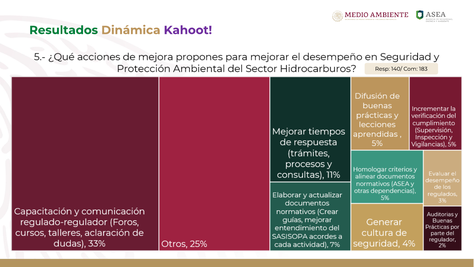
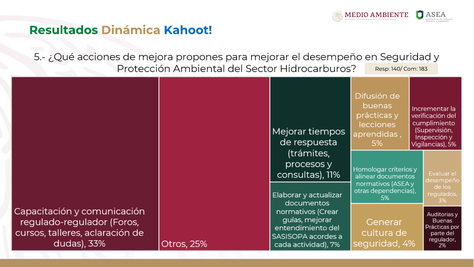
Kahoot colour: purple -> blue
